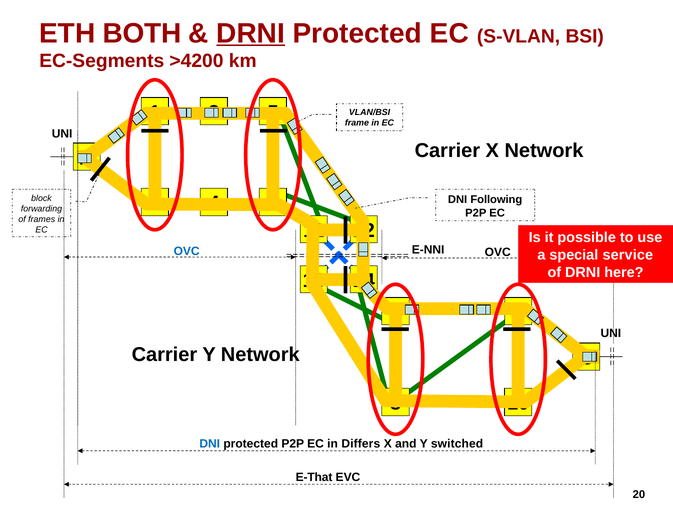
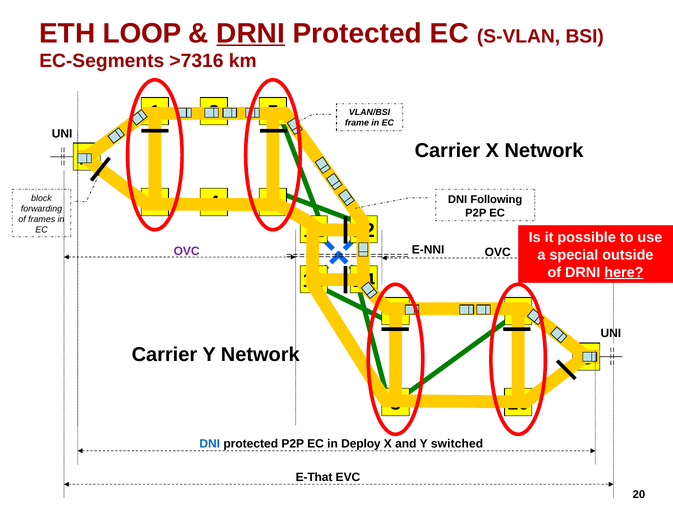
BOTH: BOTH -> LOOP
>4200: >4200 -> >7316
OVC at (187, 251) colour: blue -> purple
service: service -> outside
here underline: none -> present
Differs: Differs -> Deploy
